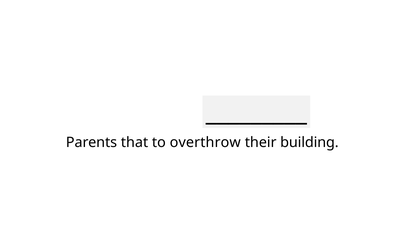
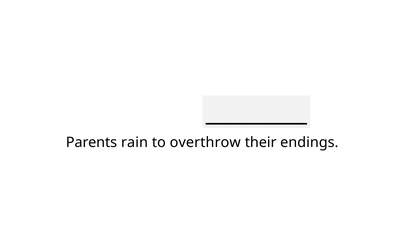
that: that -> rain
building: building -> endings
